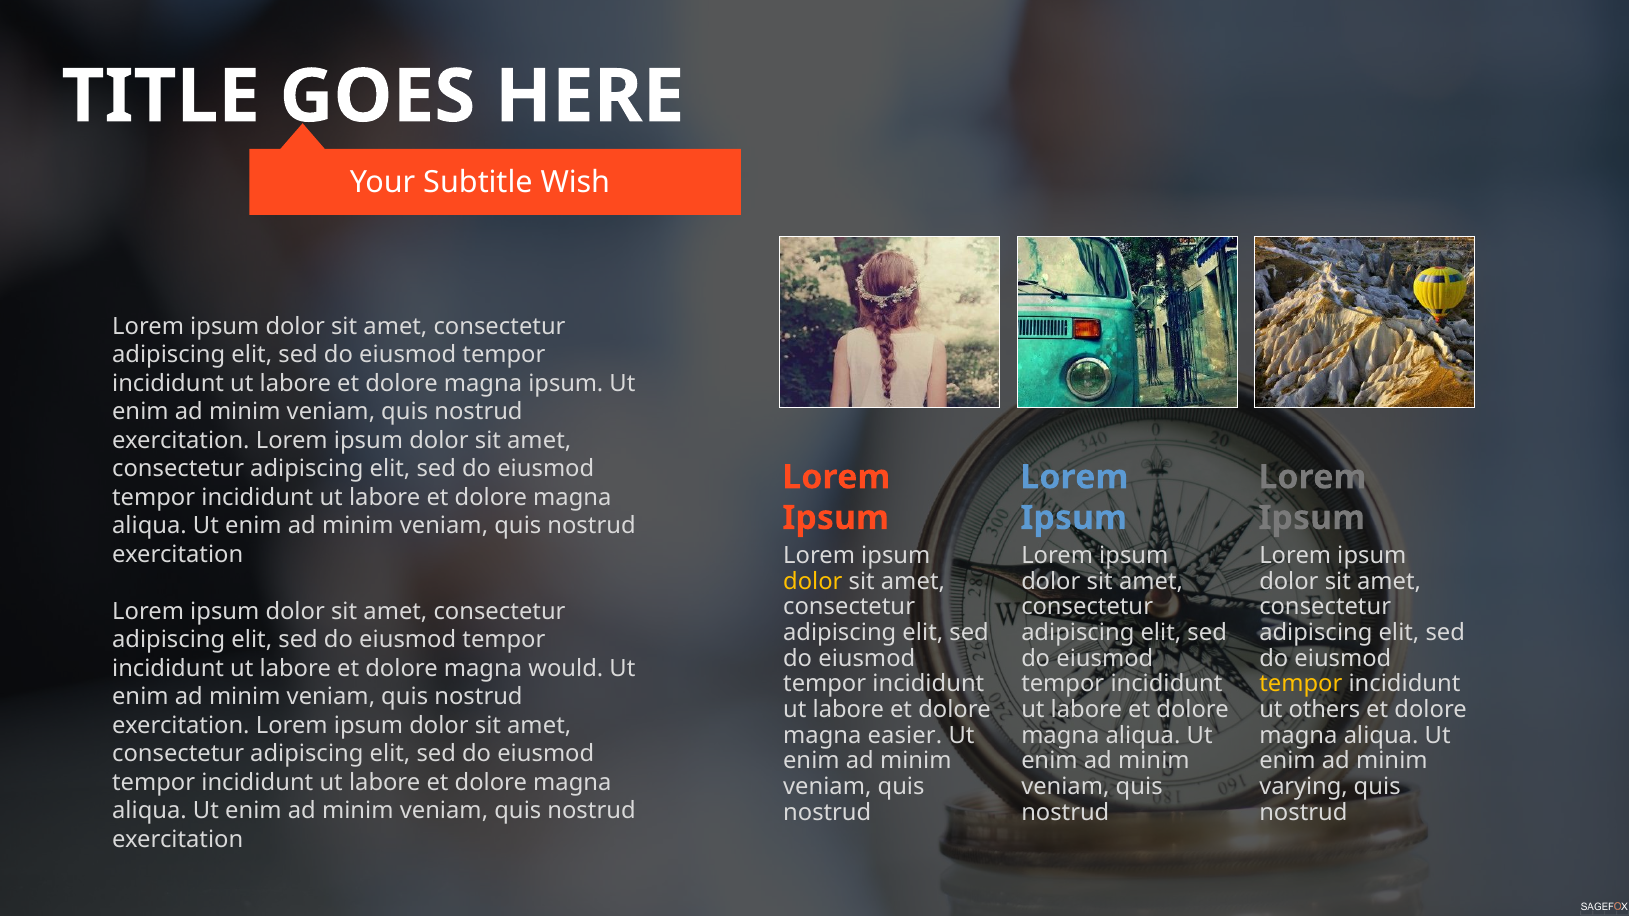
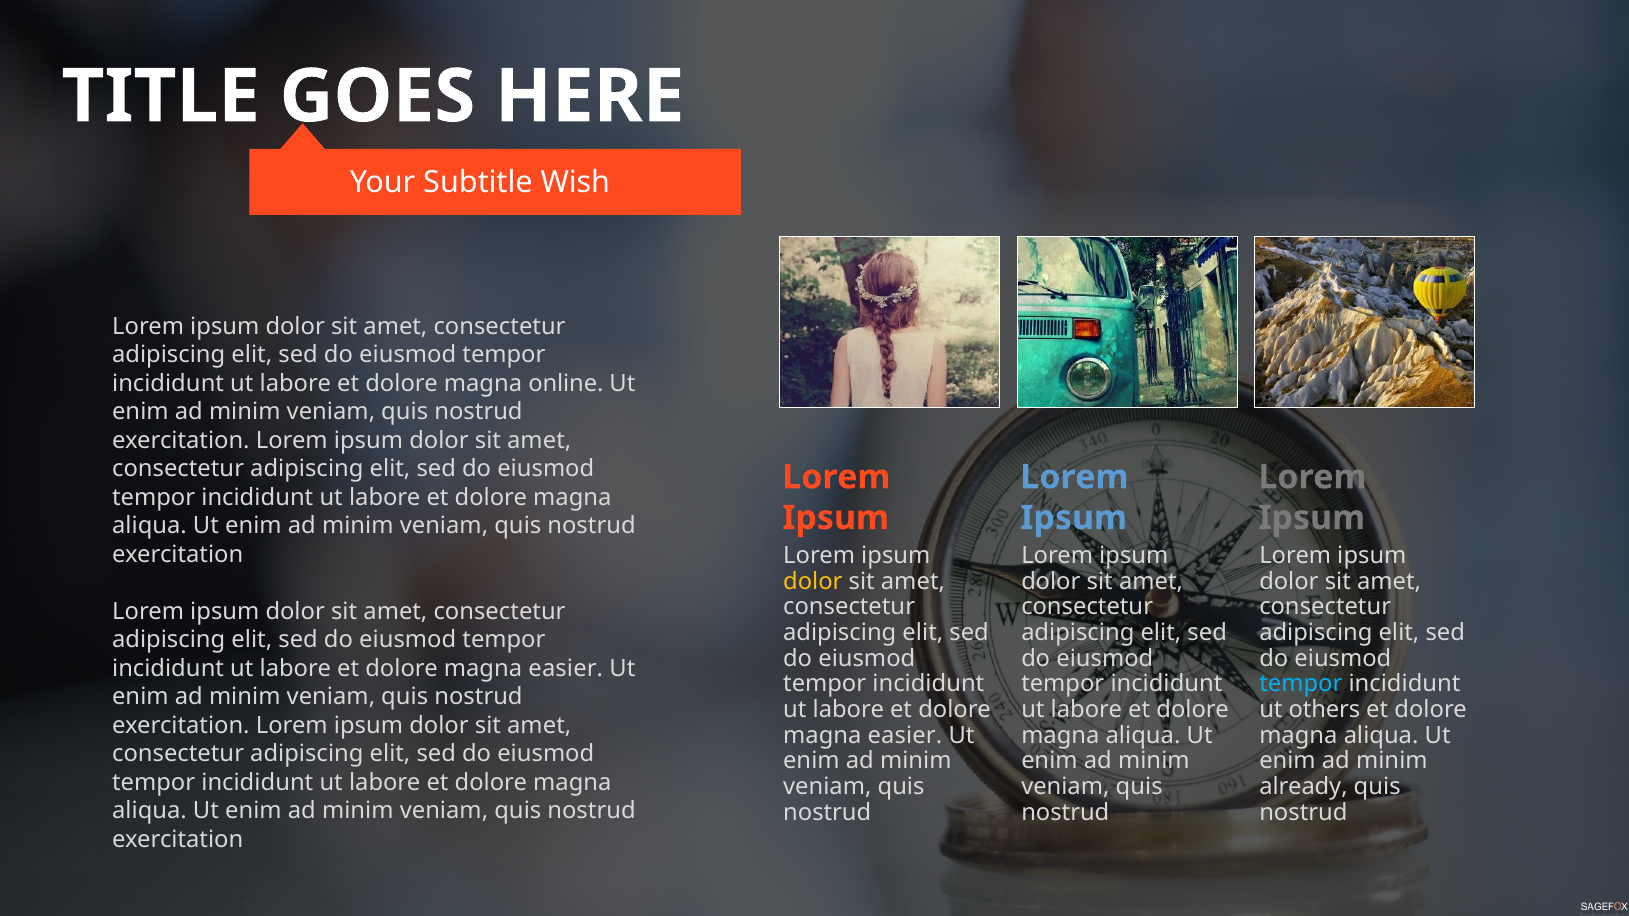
magna ipsum: ipsum -> online
would at (566, 669): would -> easier
tempor at (1301, 684) colour: yellow -> light blue
varying: varying -> already
